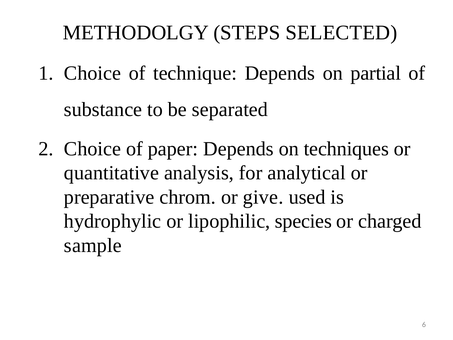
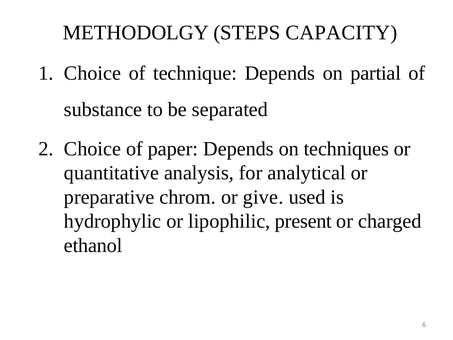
SELECTED: SELECTED -> CAPACITY
species: species -> present
sample: sample -> ethanol
